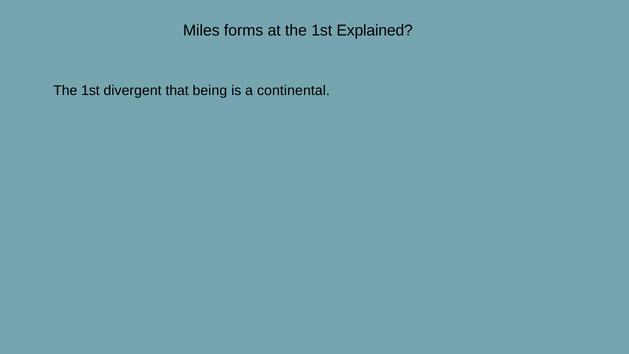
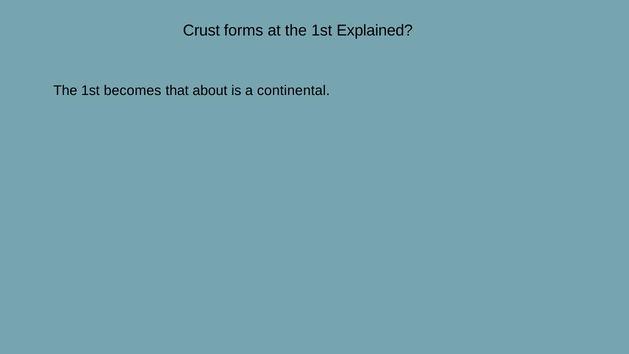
Miles: Miles -> Crust
divergent: divergent -> becomes
being: being -> about
